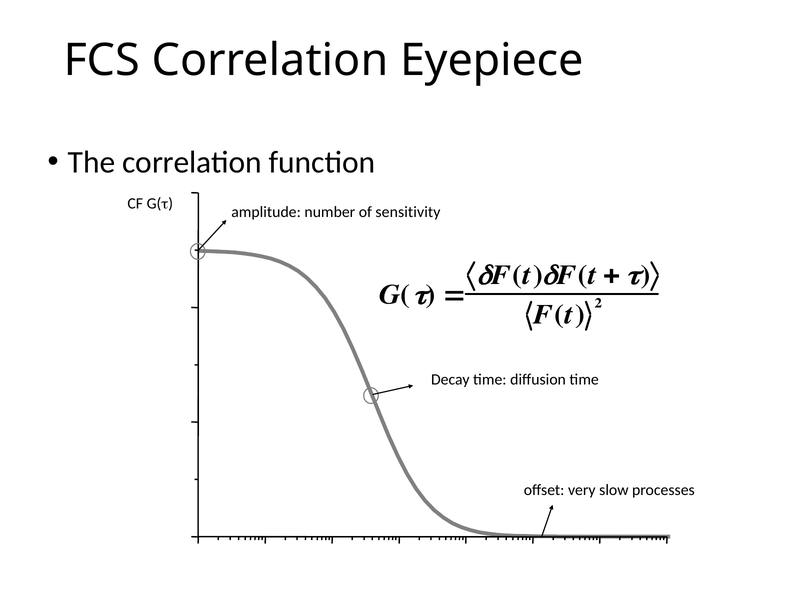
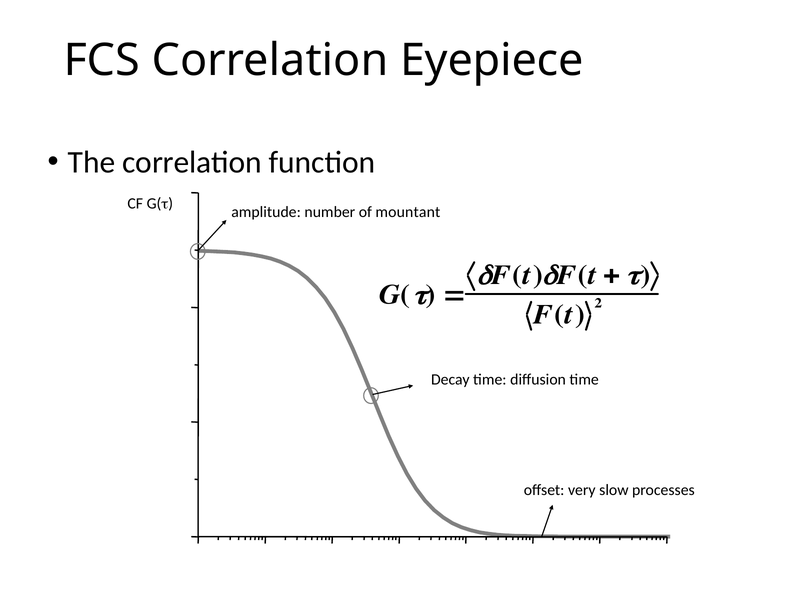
sensitivity: sensitivity -> mountant
